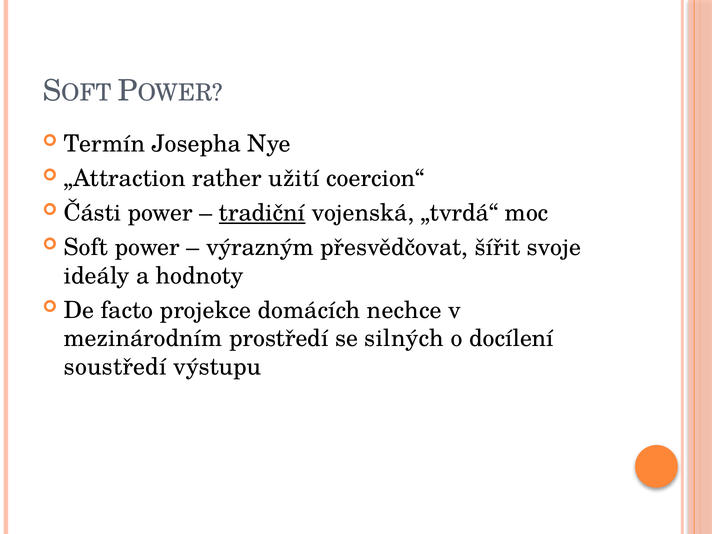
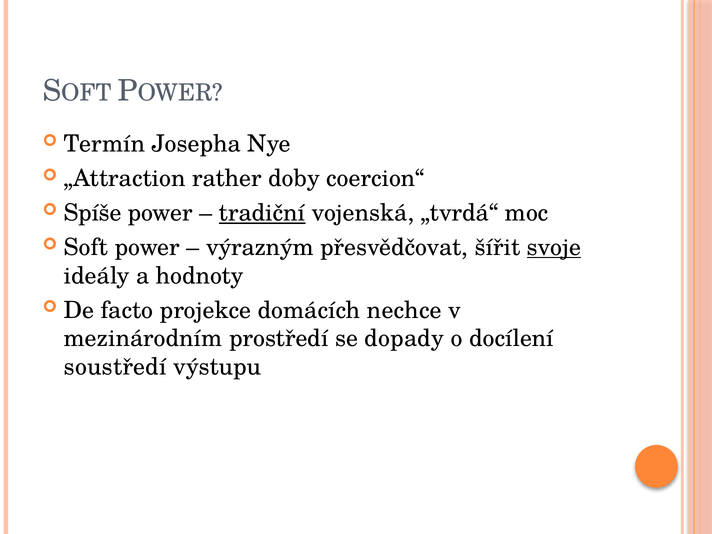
užití: užití -> doby
Části: Části -> Spíše
svoje underline: none -> present
silných: silných -> dopady
